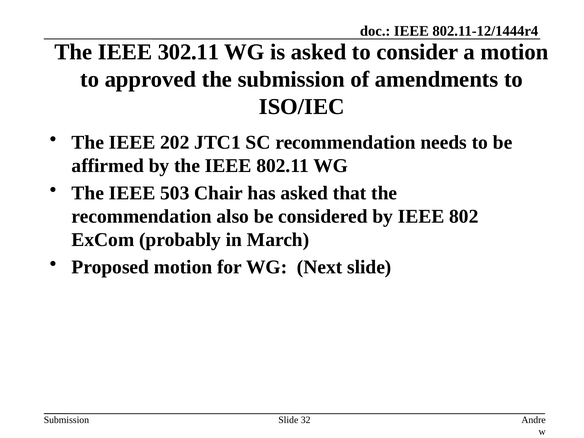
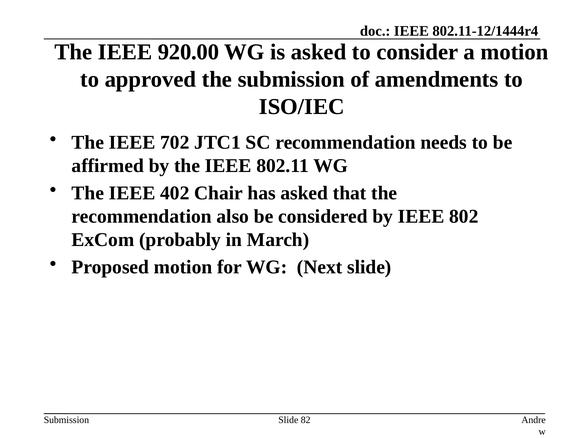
302.11: 302.11 -> 920.00
202: 202 -> 702
503: 503 -> 402
32: 32 -> 82
